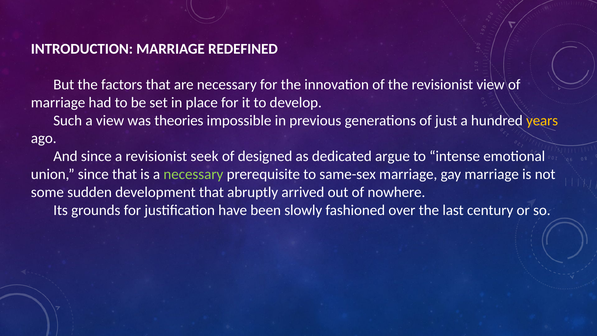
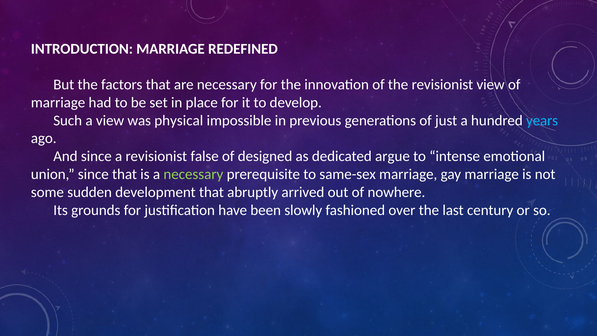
theories: theories -> physical
years colour: yellow -> light blue
seek: seek -> false
